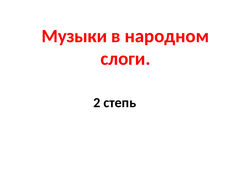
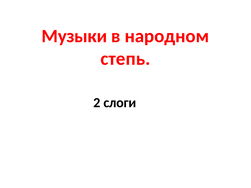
слоги: слоги -> степь
степь: степь -> слоги
